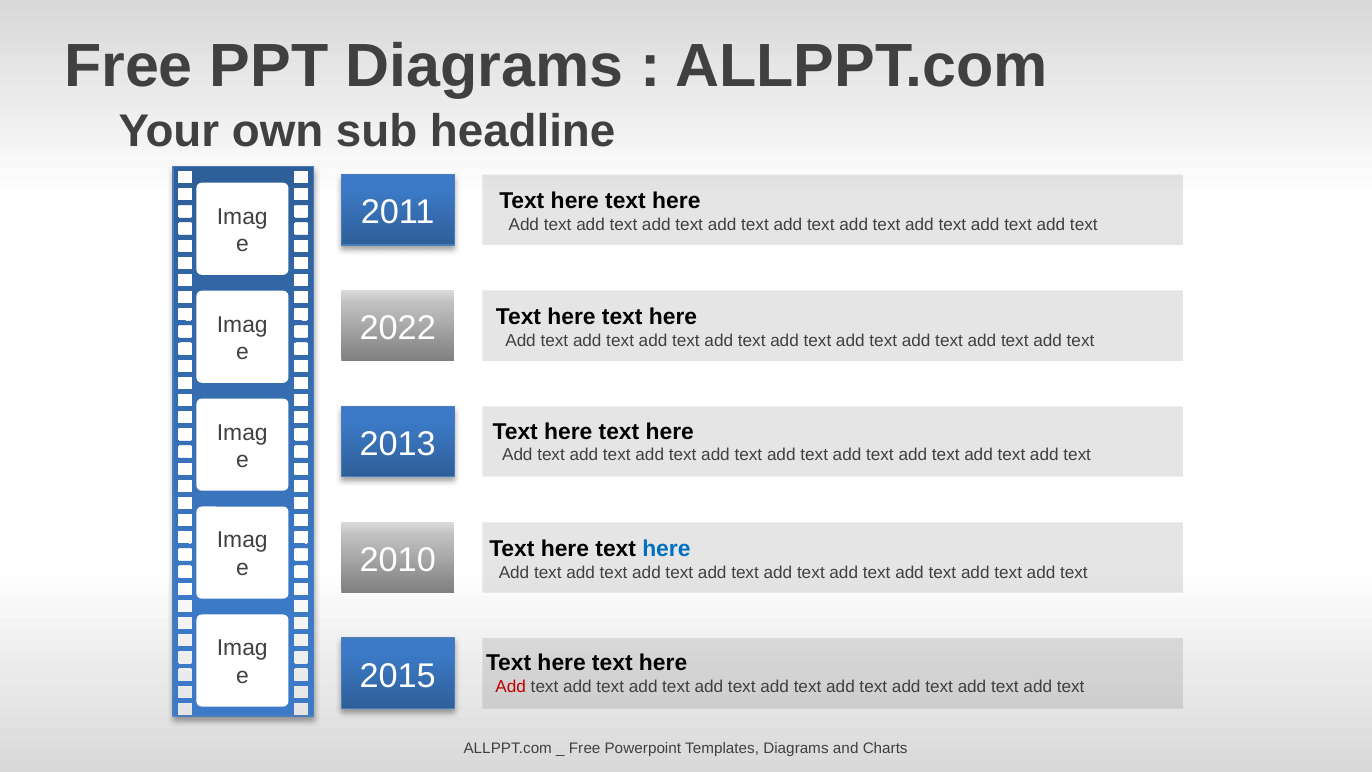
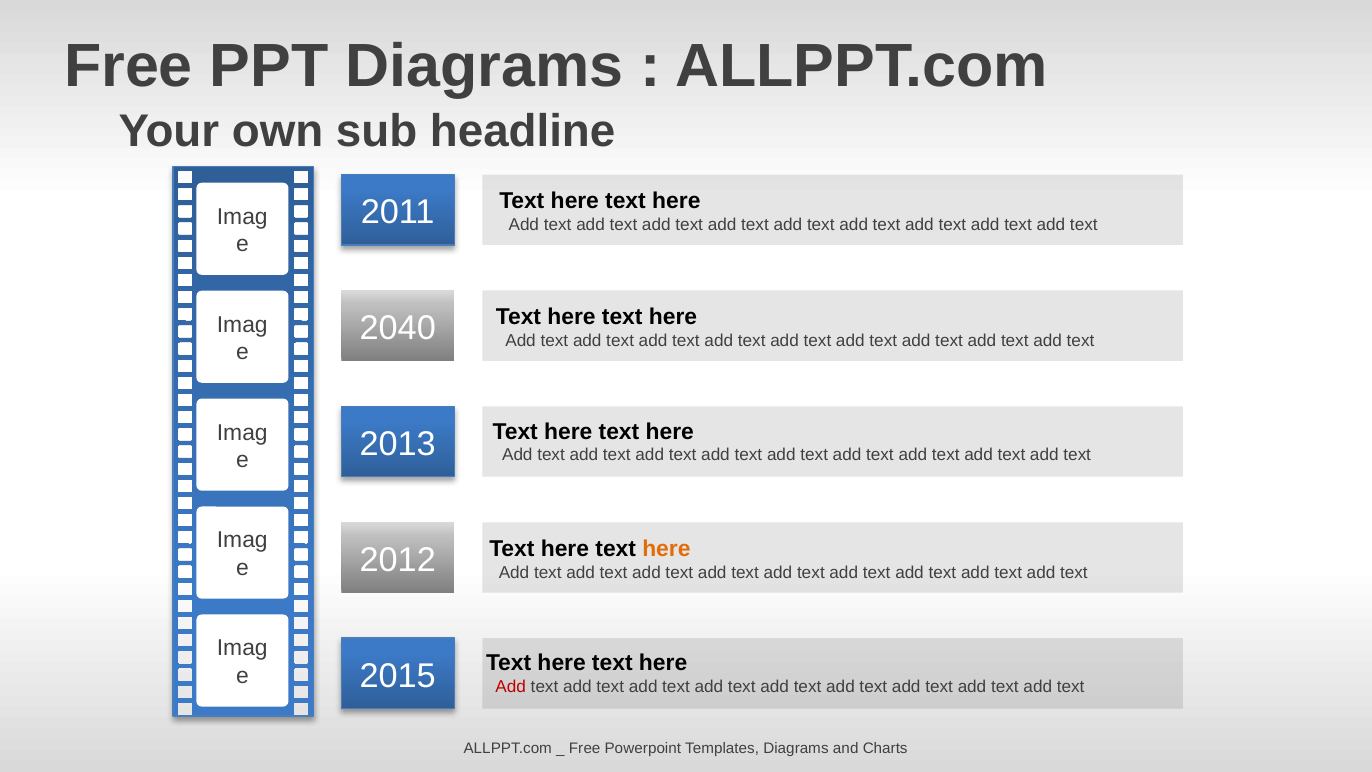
2022: 2022 -> 2040
here at (666, 549) colour: blue -> orange
2010: 2010 -> 2012
